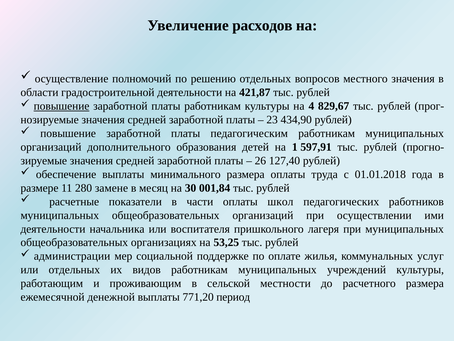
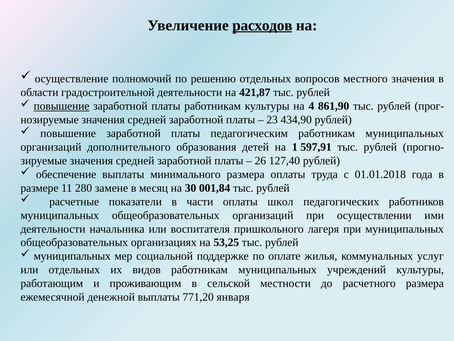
расходов underline: none -> present
829,67: 829,67 -> 861,90
администрации at (72, 256): администрации -> муниципальных
период: период -> января
